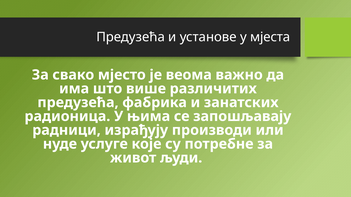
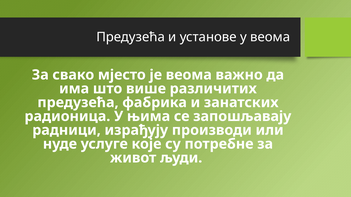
у мјеста: мјеста -> веома
